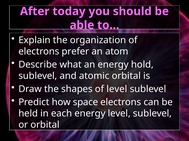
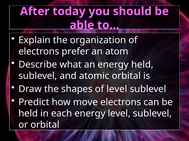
energy hold: hold -> held
space: space -> move
